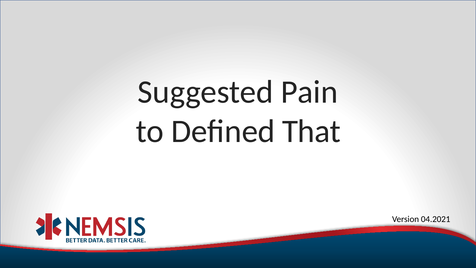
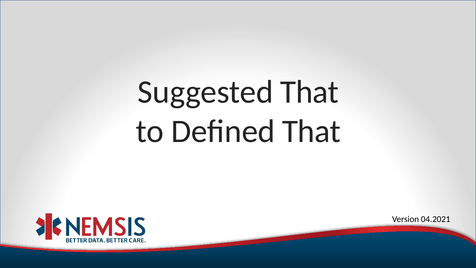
Suggested Pain: Pain -> That
